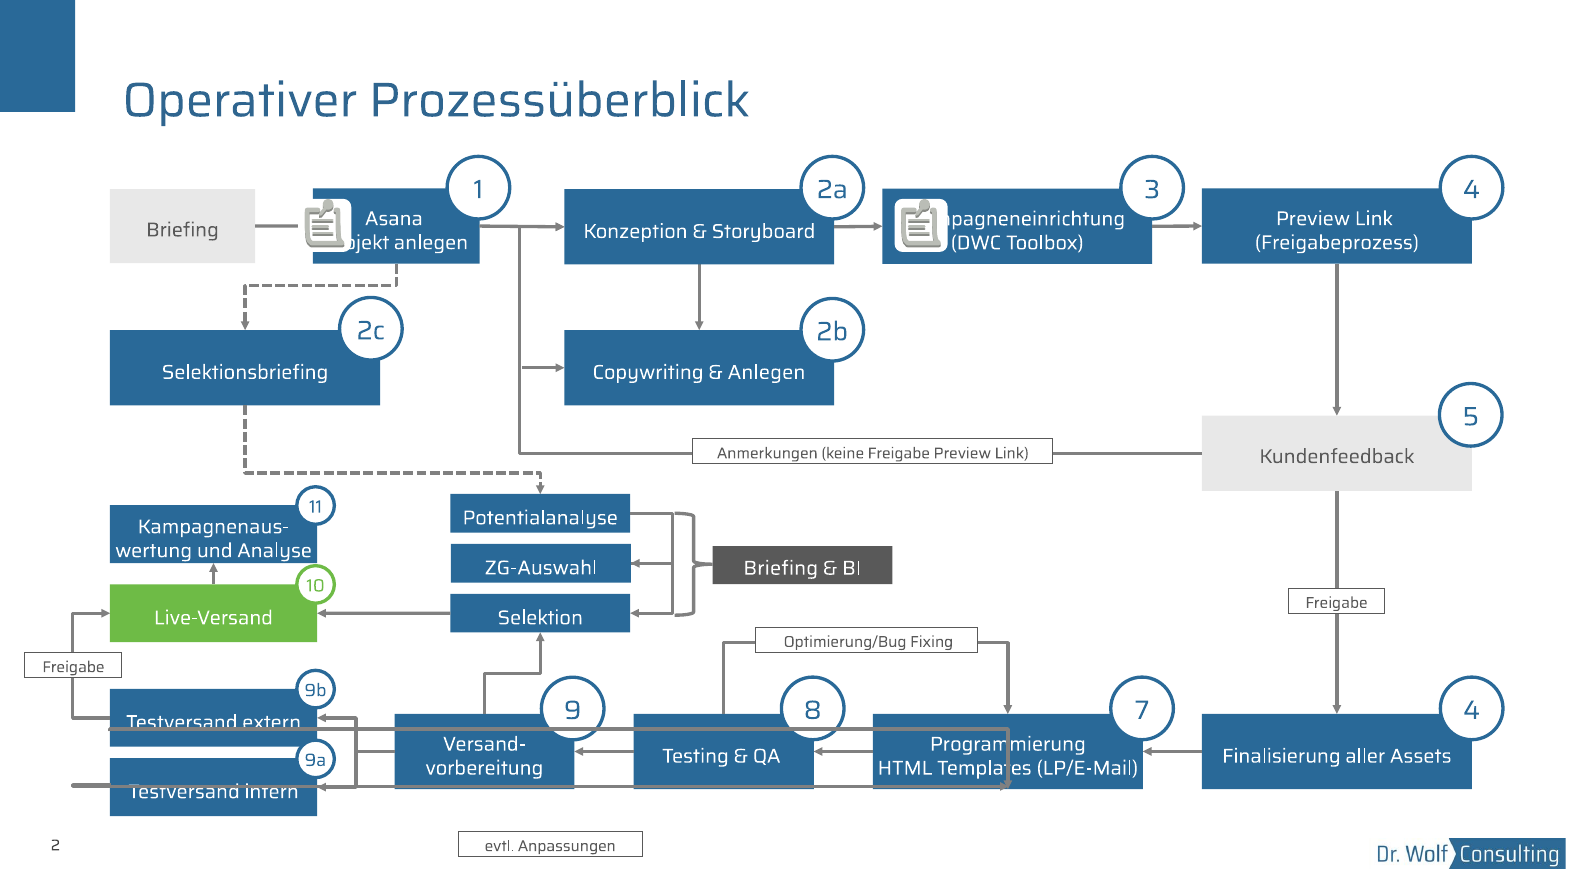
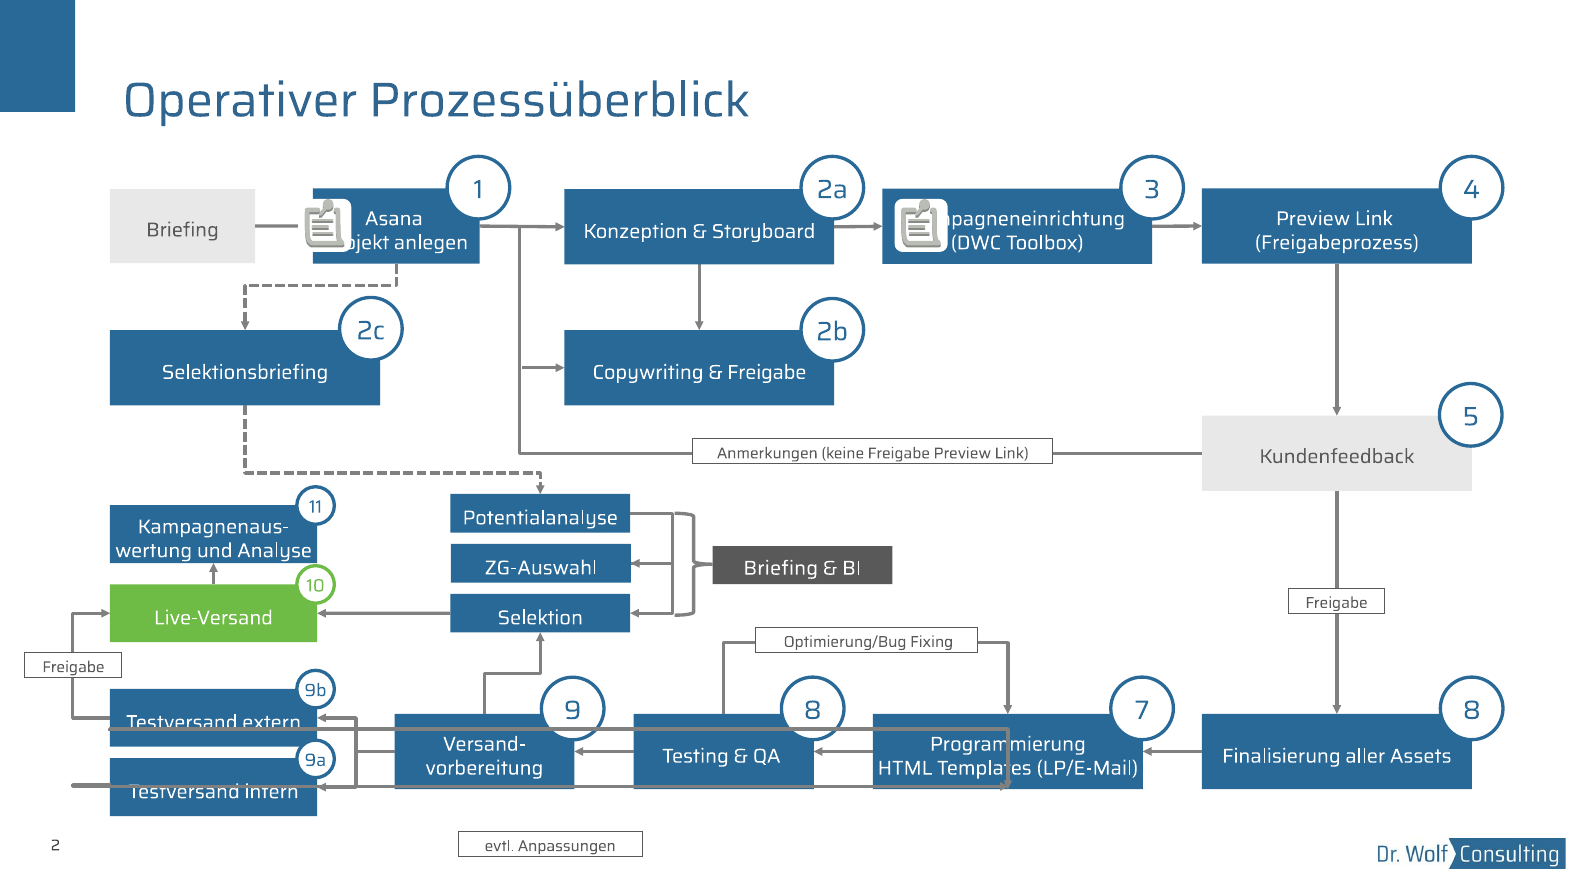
Anlegen at (767, 372): Anlegen -> Freigabe
7 4: 4 -> 8
